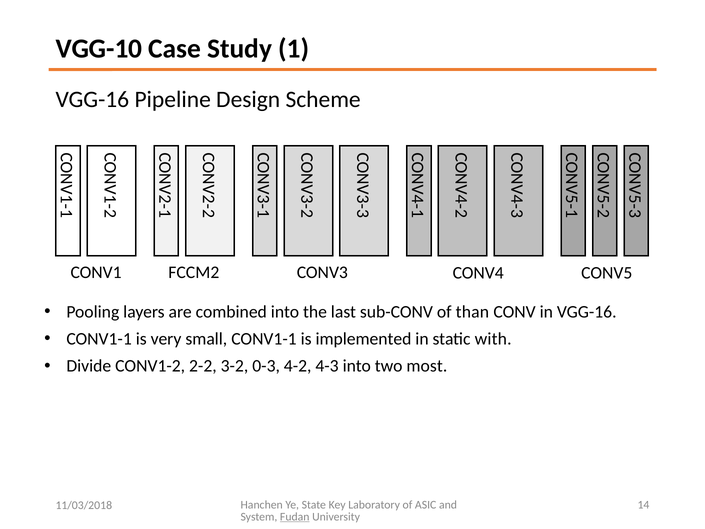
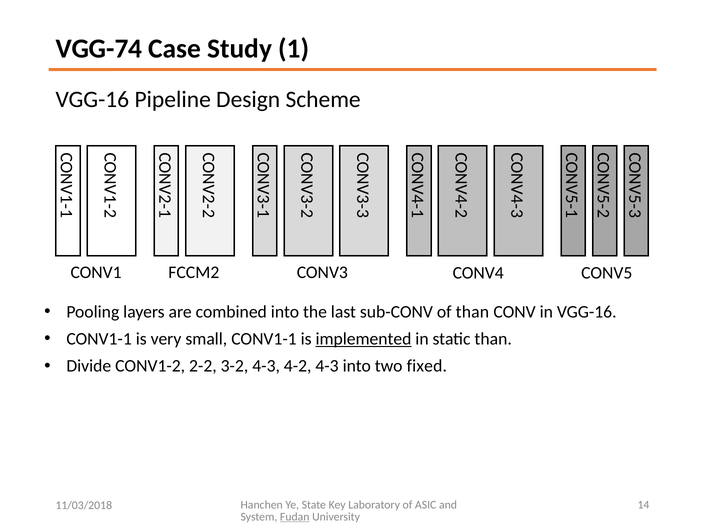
VGG-10: VGG-10 -> VGG-74
implemented underline: none -> present
static with: with -> than
3-2 0-3: 0-3 -> 4-3
most: most -> fixed
